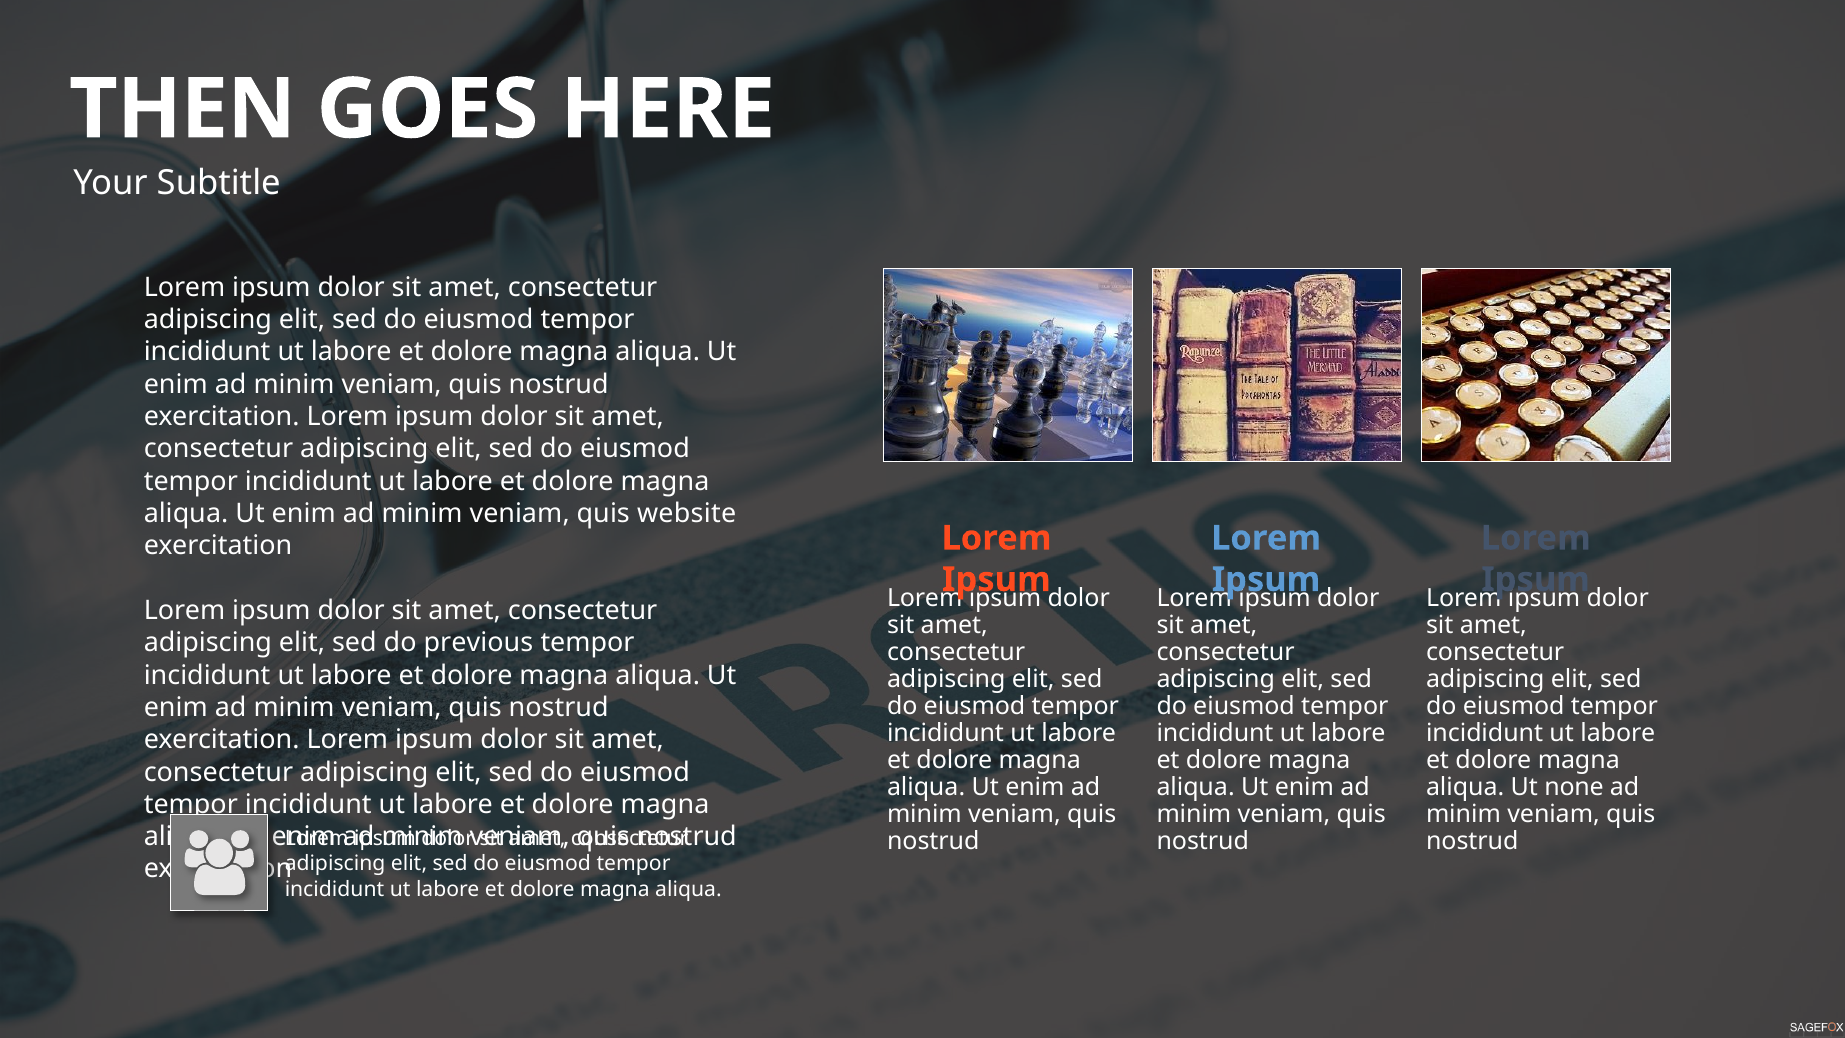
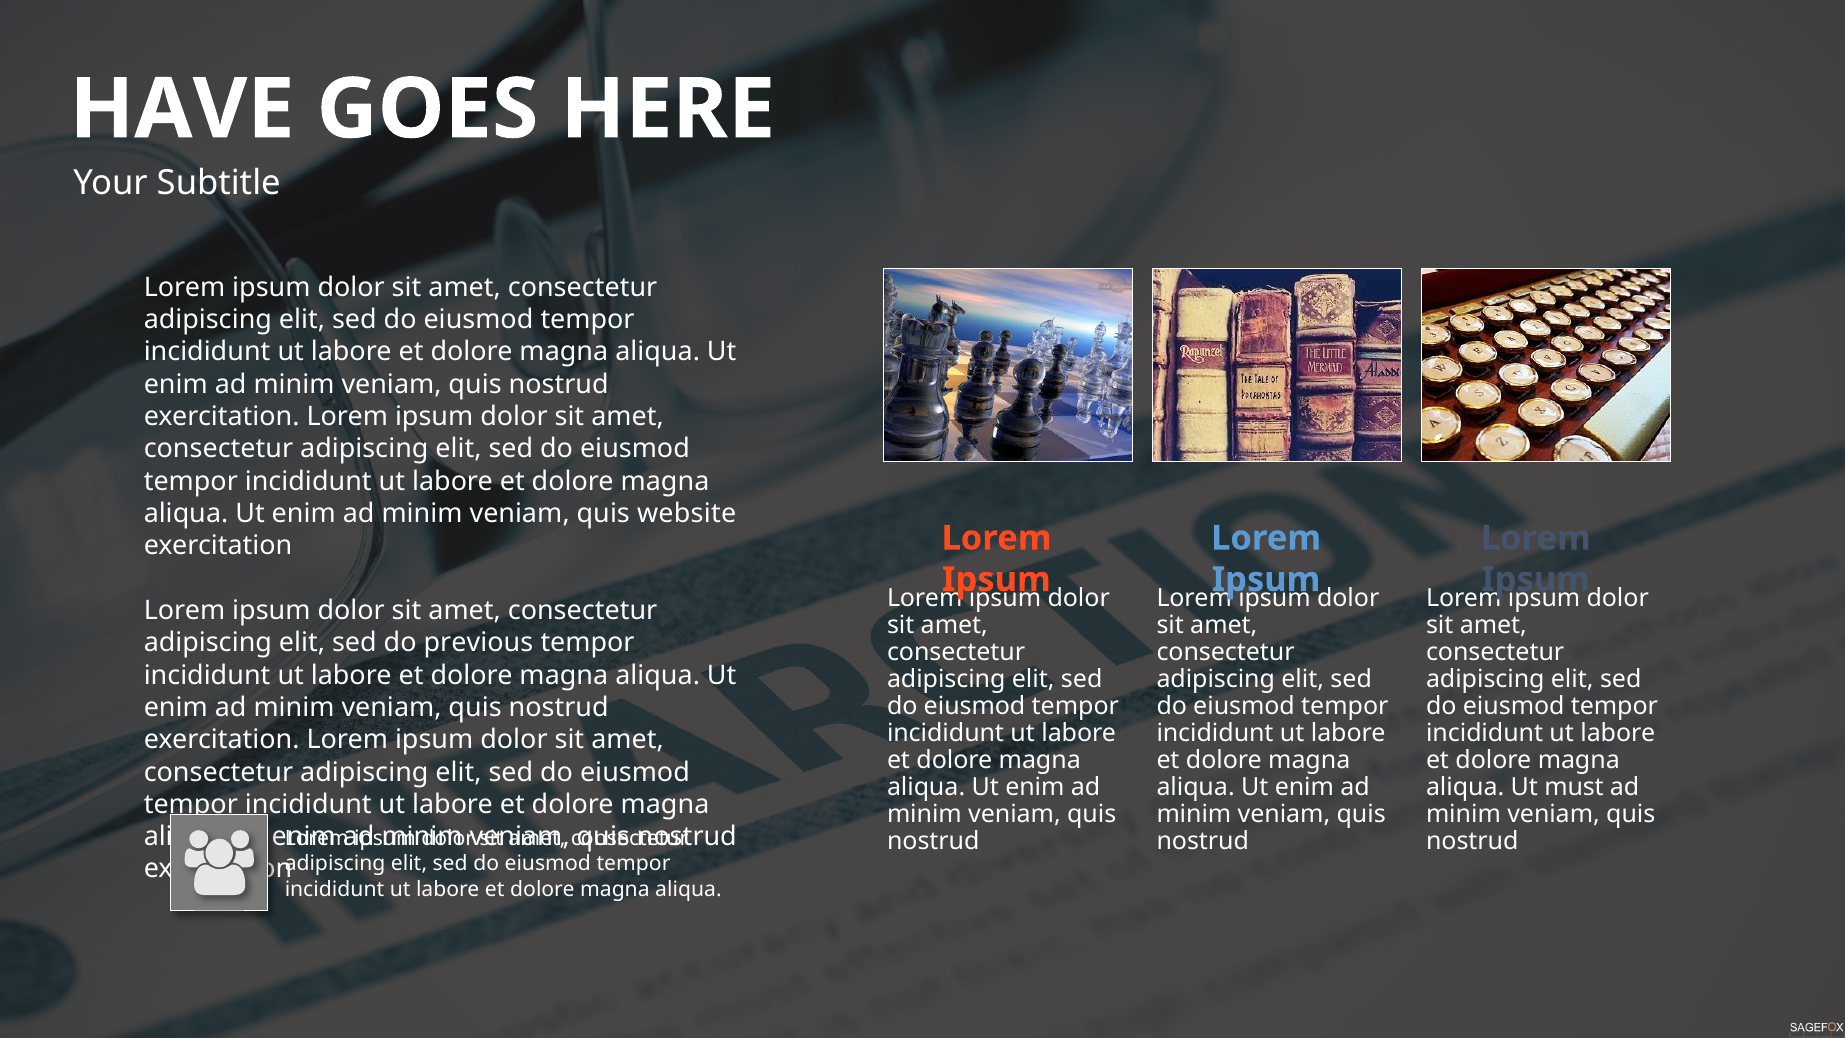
THEN: THEN -> HAVE
none: none -> must
